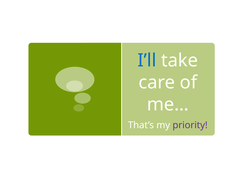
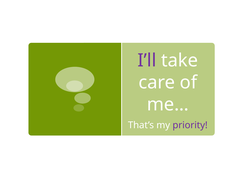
I’ll colour: blue -> purple
